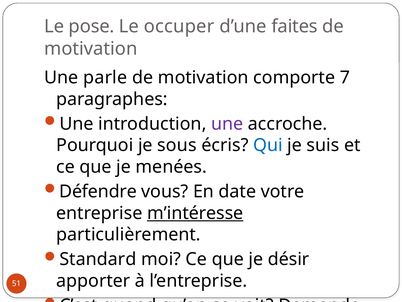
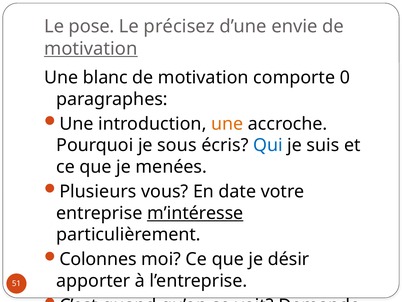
occuper: occuper -> précisez
faites: faites -> envie
motivation at (91, 49) underline: none -> present
parle: parle -> blanc
7: 7 -> 0
une at (227, 124) colour: purple -> orange
Défendre: Défendre -> Plusieurs
Standard: Standard -> Colonnes
